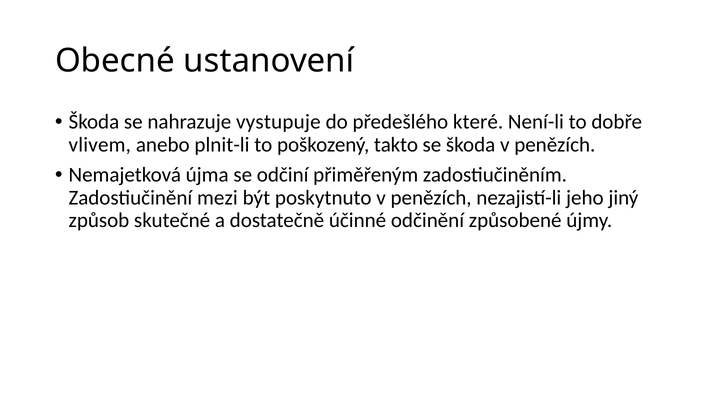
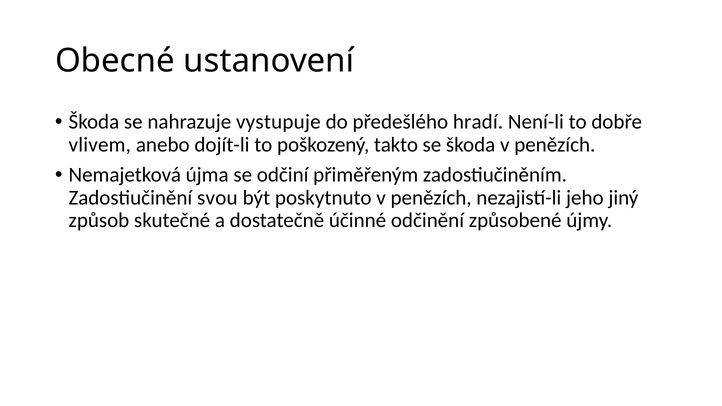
které: které -> hradí
plnit-li: plnit-li -> dojít-li
mezi: mezi -> svou
